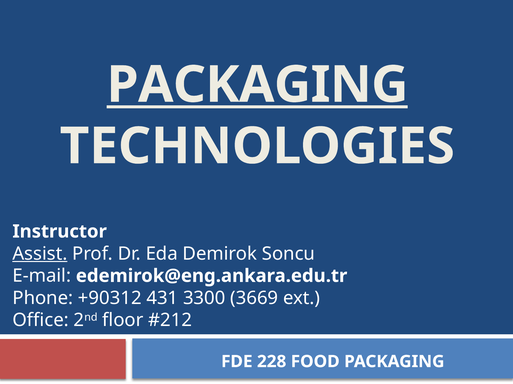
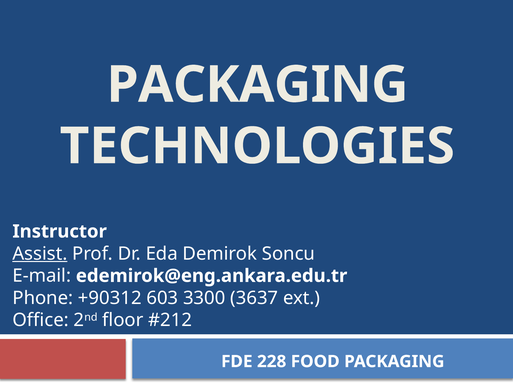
PACKAGING at (258, 85) underline: present -> none
431: 431 -> 603
3669: 3669 -> 3637
